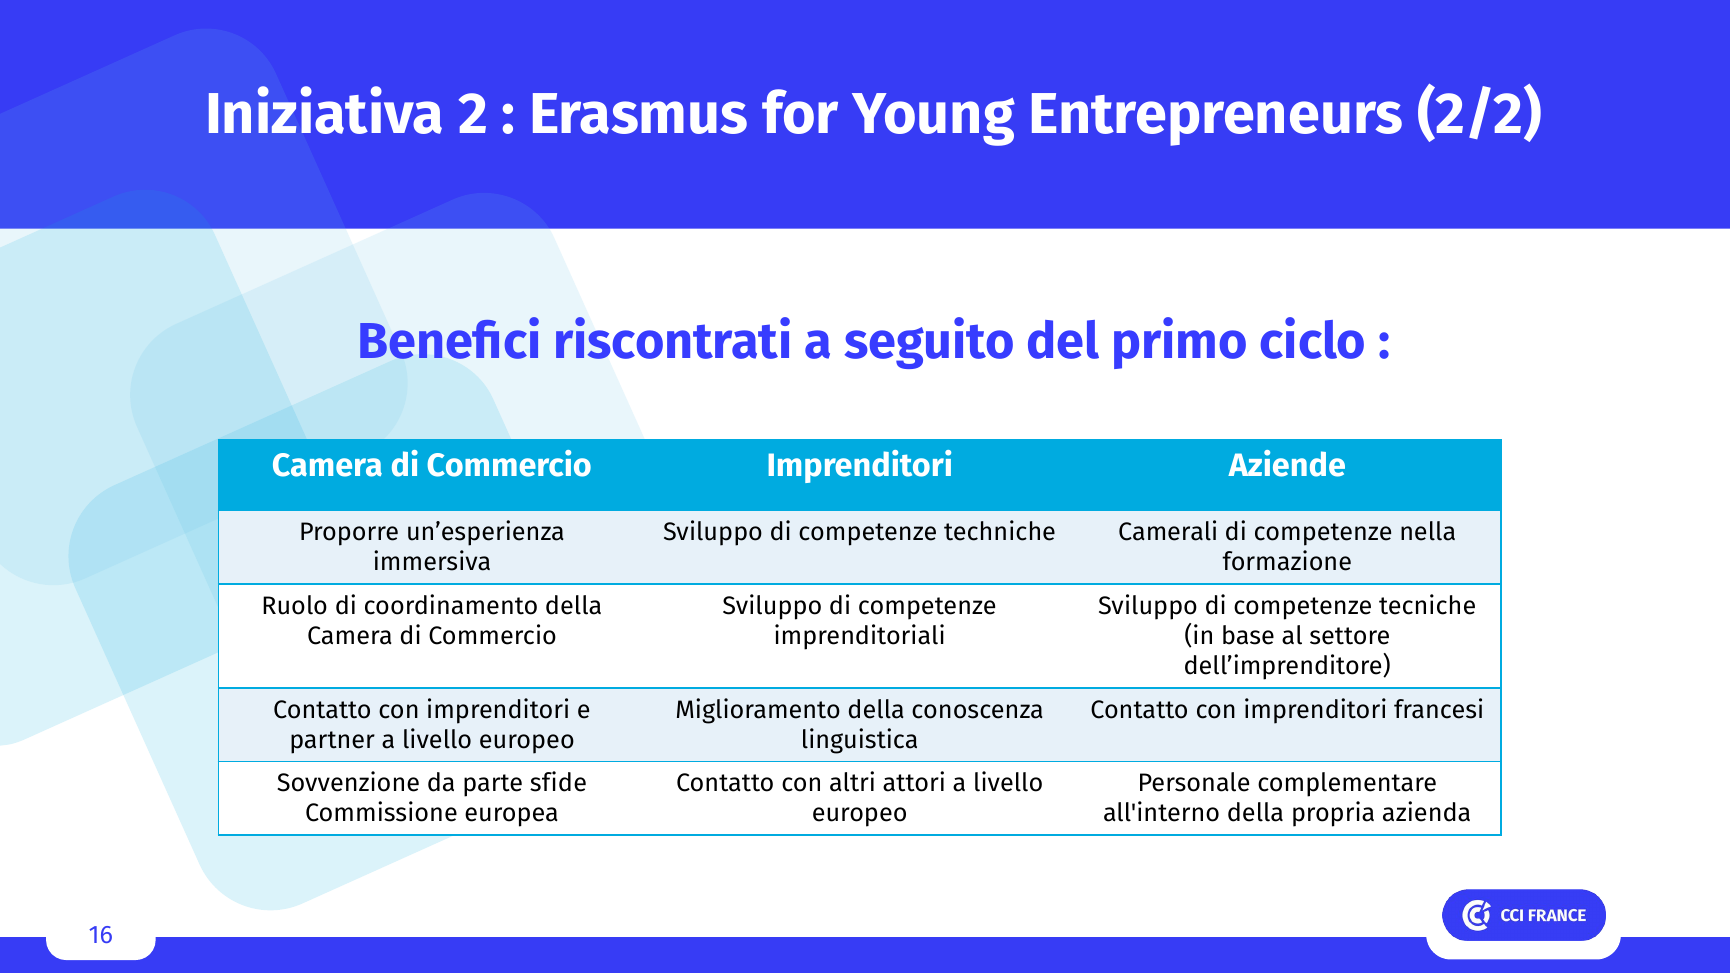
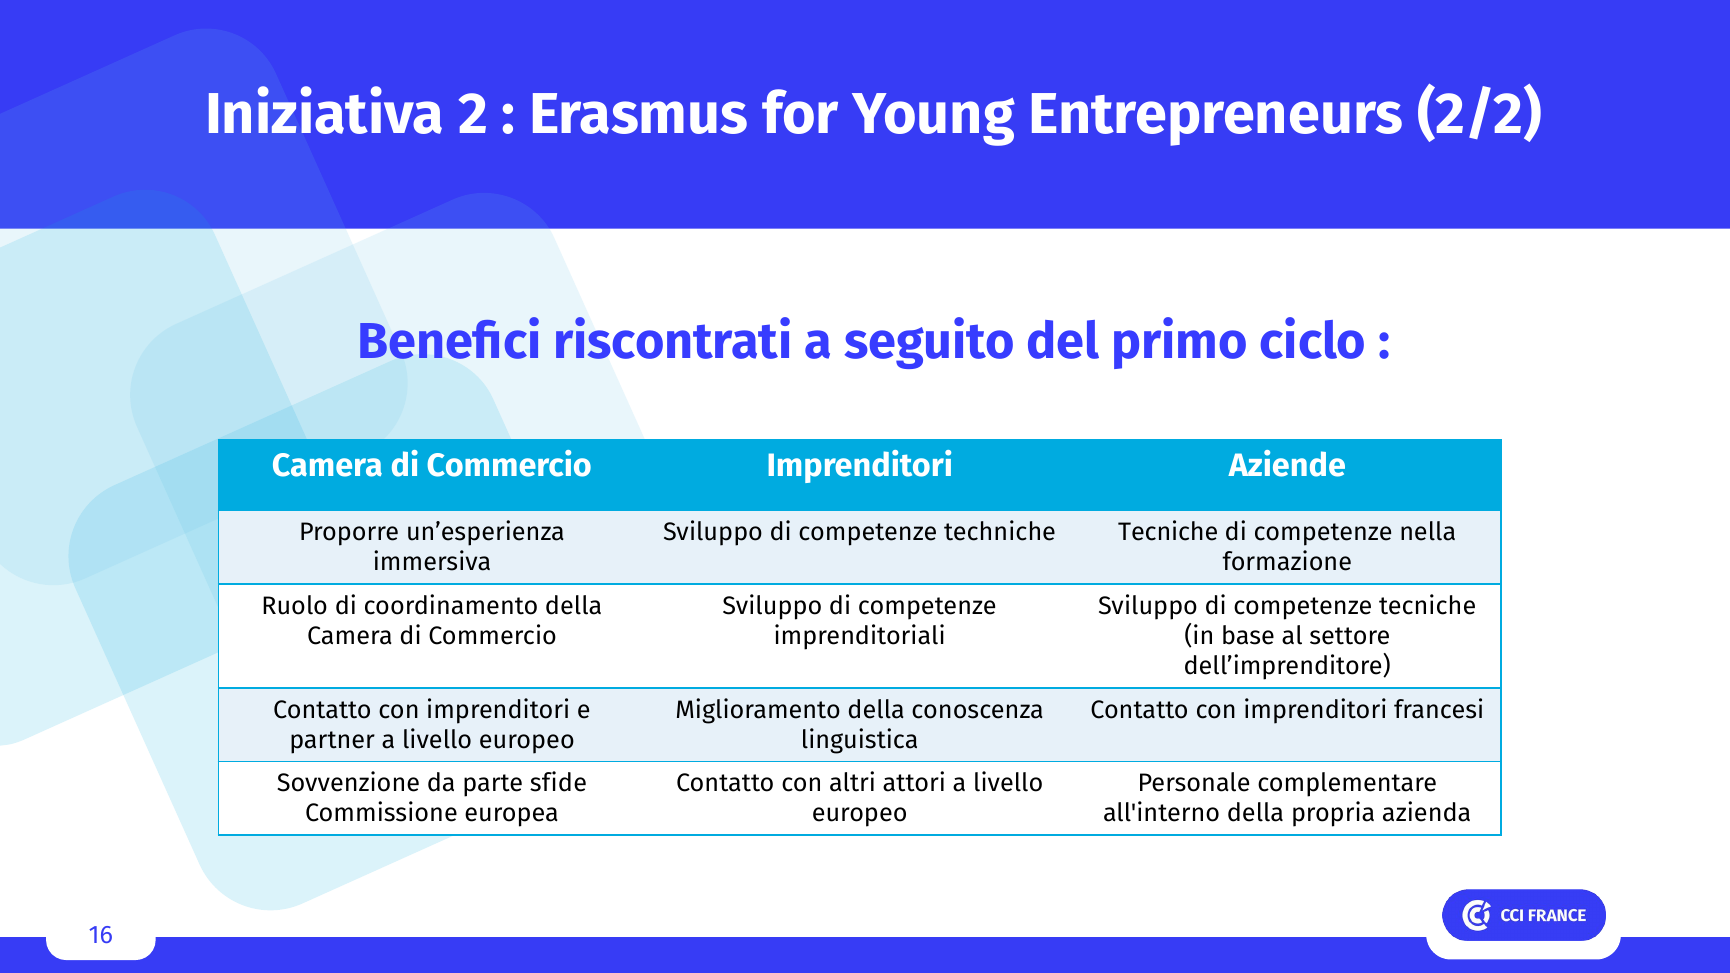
techniche Camerali: Camerali -> Tecniche
